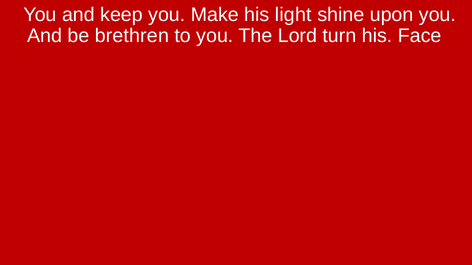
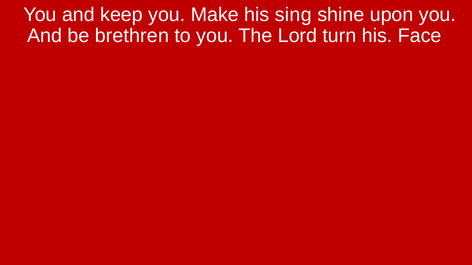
light: light -> sing
